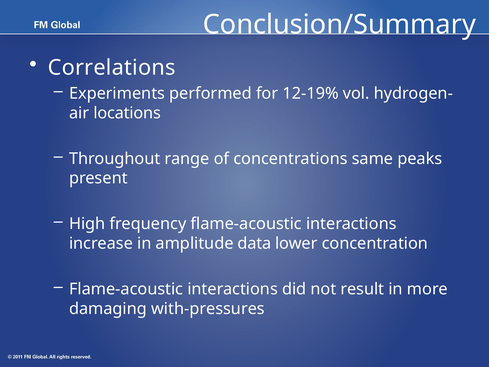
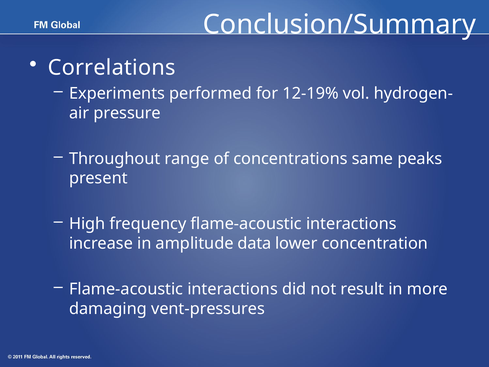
locations: locations -> pressure
with-pressures: with-pressures -> vent-pressures
